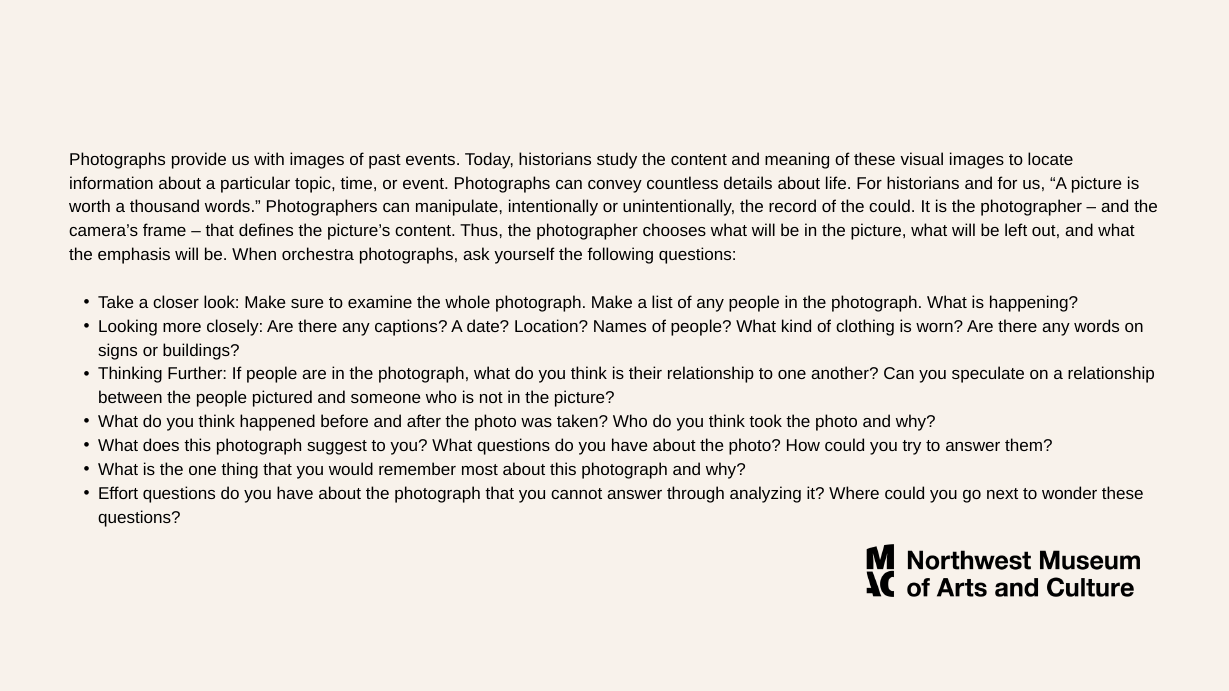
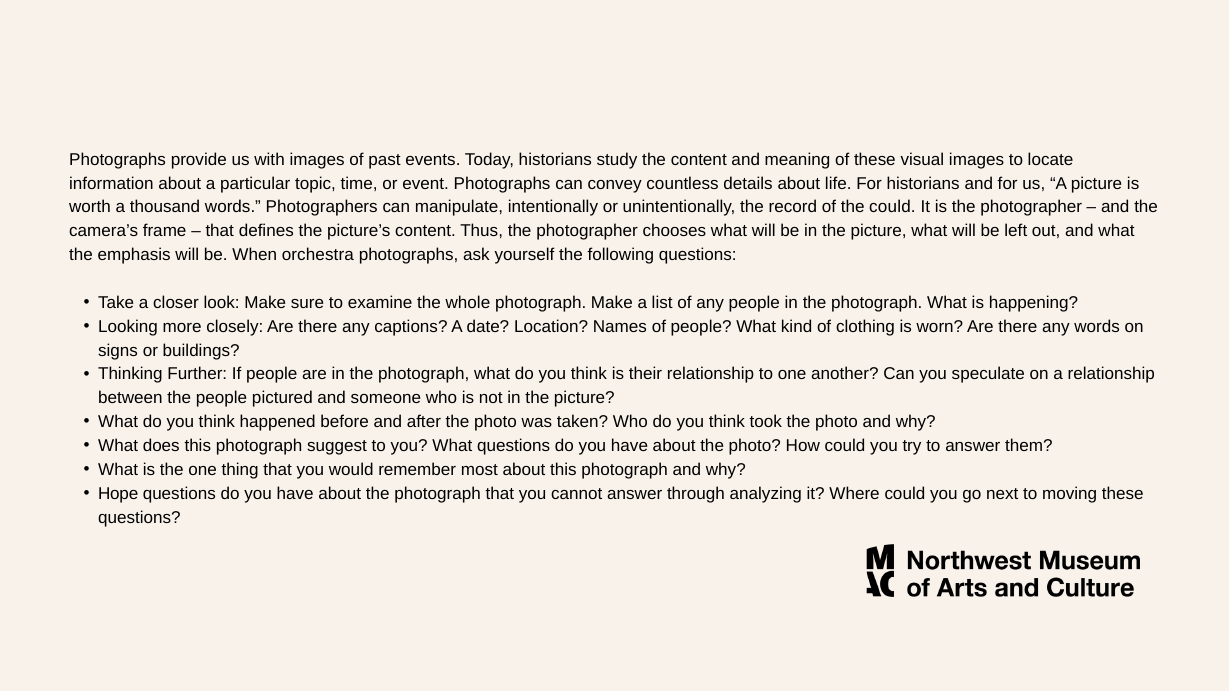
Effort: Effort -> Hope
wonder: wonder -> moving
